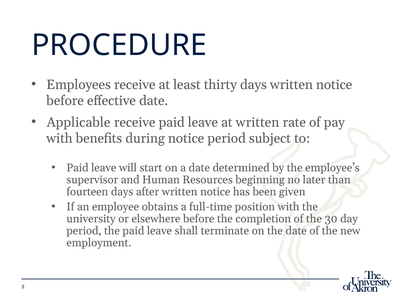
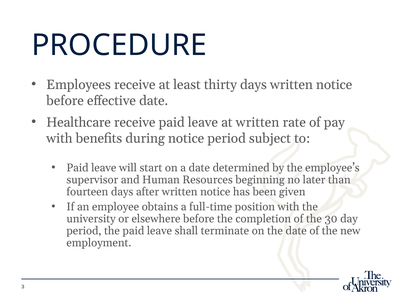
Applicable: Applicable -> Healthcare
